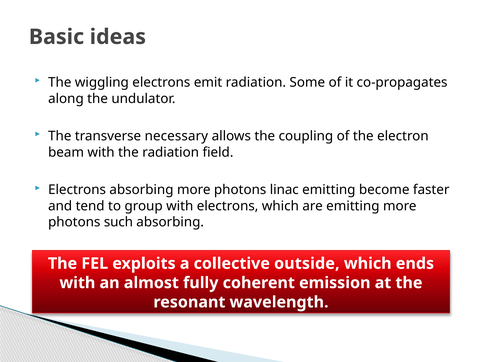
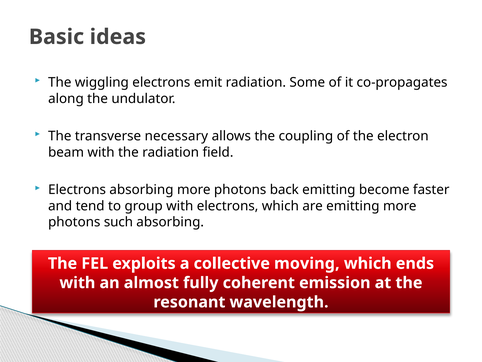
linac: linac -> back
outside: outside -> moving
